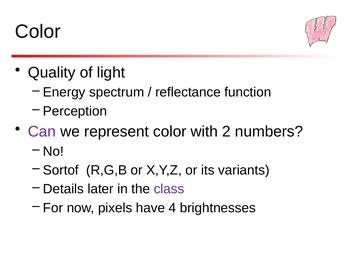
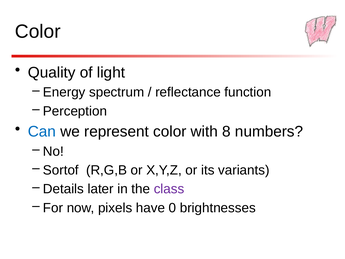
Can colour: purple -> blue
2: 2 -> 8
4: 4 -> 0
